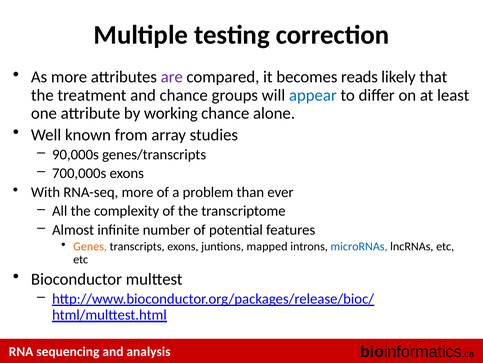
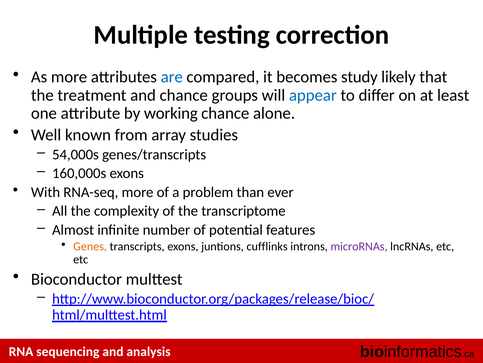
are colour: purple -> blue
reads: reads -> study
90,000s: 90,000s -> 54,000s
700,000s: 700,000s -> 160,000s
mapped: mapped -> cufflinks
microRNAs colour: blue -> purple
